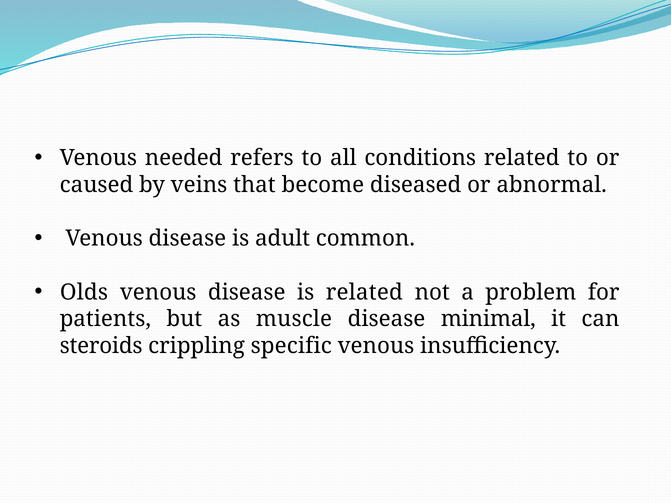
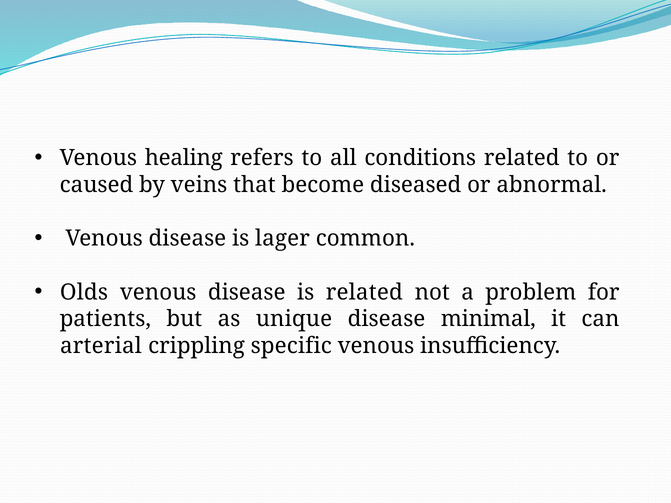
needed: needed -> healing
adult: adult -> lager
muscle: muscle -> unique
steroids: steroids -> arterial
